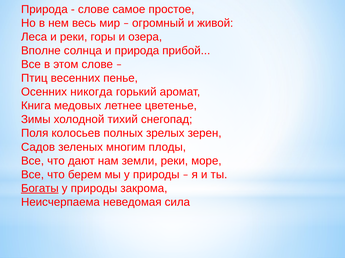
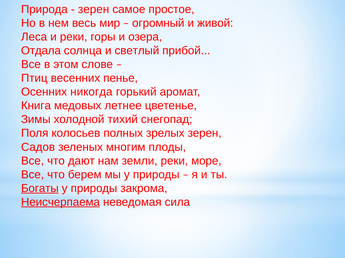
слове at (94, 9): слове -> зерен
Вполне: Вполне -> Отдала
и природа: природа -> светлый
Неисчерпаема underline: none -> present
